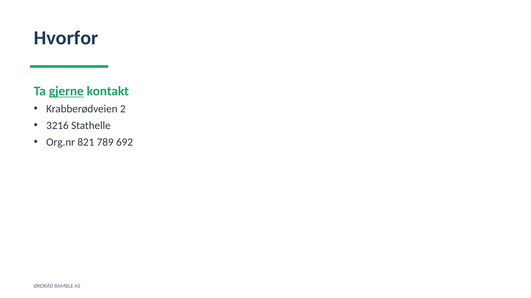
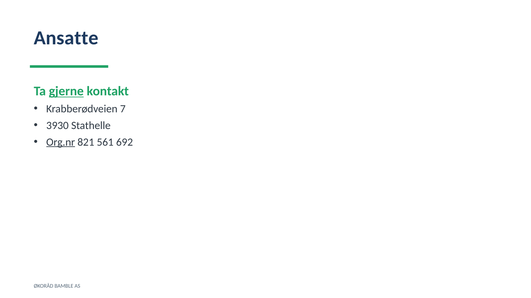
Hvorfor: Hvorfor -> Ansatte
2: 2 -> 7
3216: 3216 -> 3930
Org.nr underline: none -> present
789: 789 -> 561
